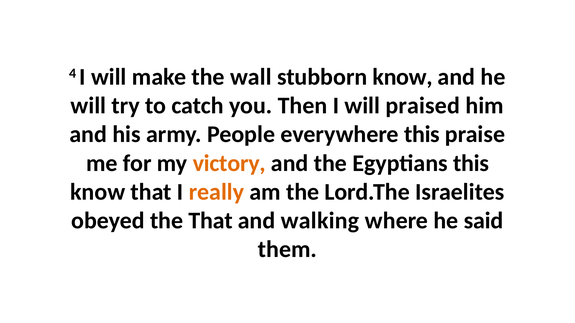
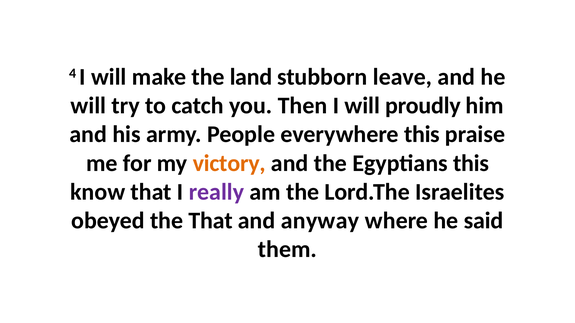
wall: wall -> land
stubborn know: know -> leave
praised: praised -> proudly
really colour: orange -> purple
walking: walking -> anyway
